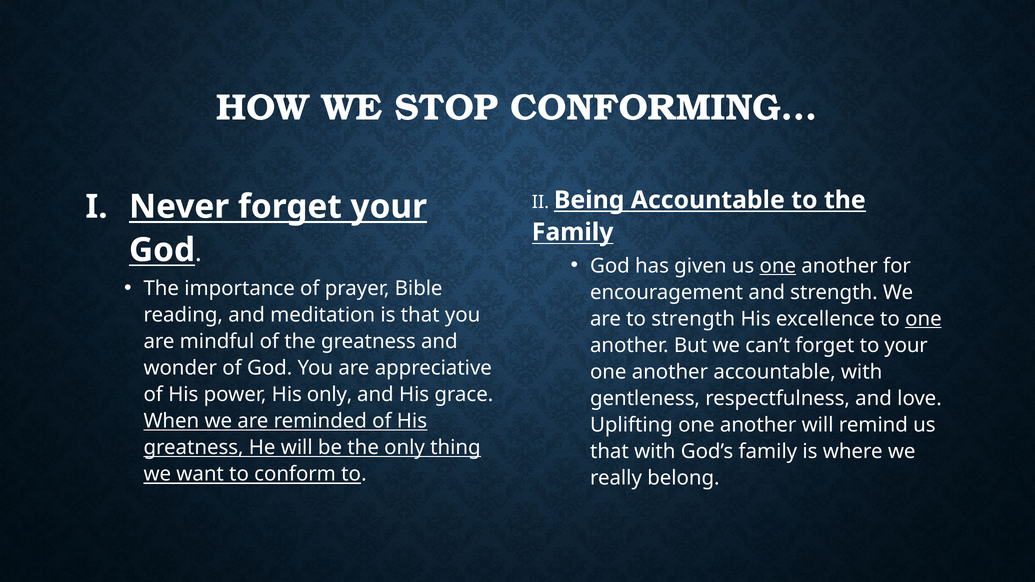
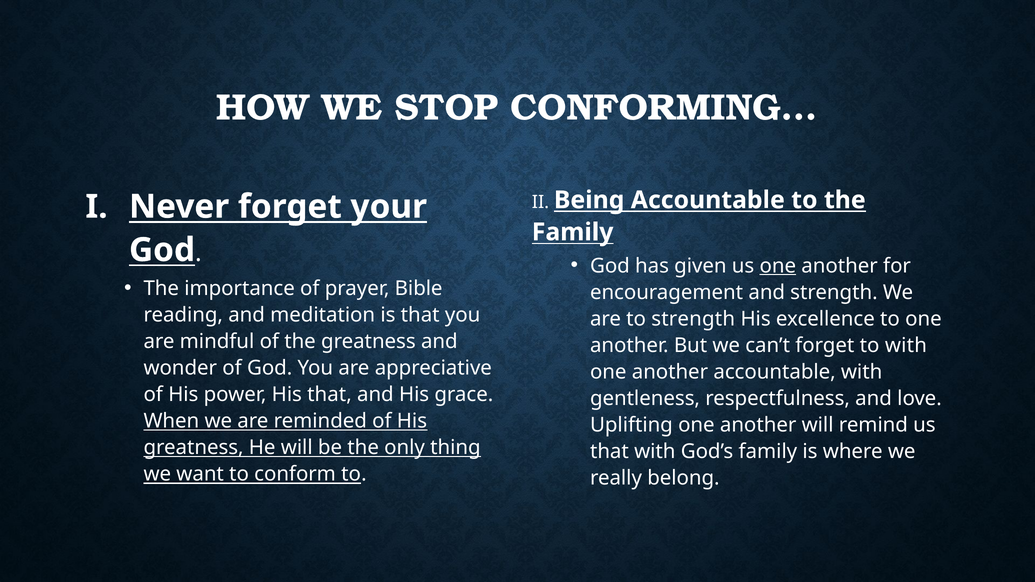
one at (923, 319) underline: present -> none
to your: your -> with
His only: only -> that
